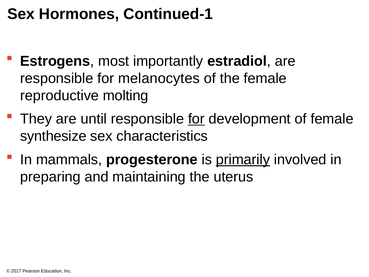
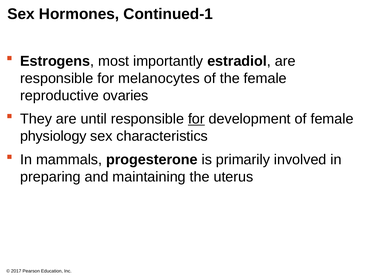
molting: molting -> ovaries
synthesize: synthesize -> physiology
primarily underline: present -> none
